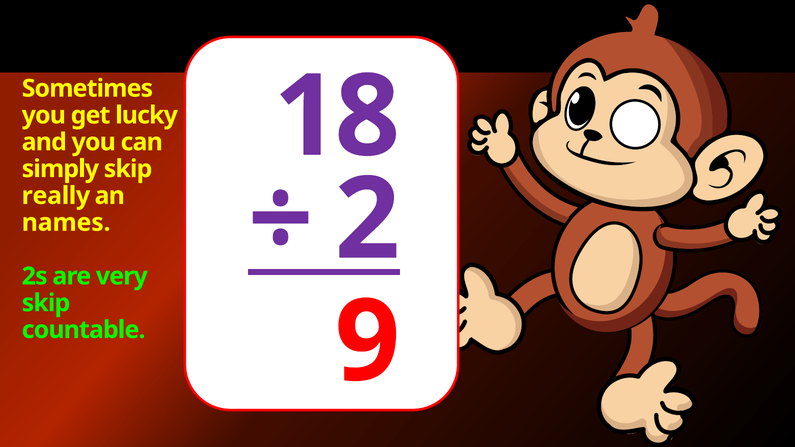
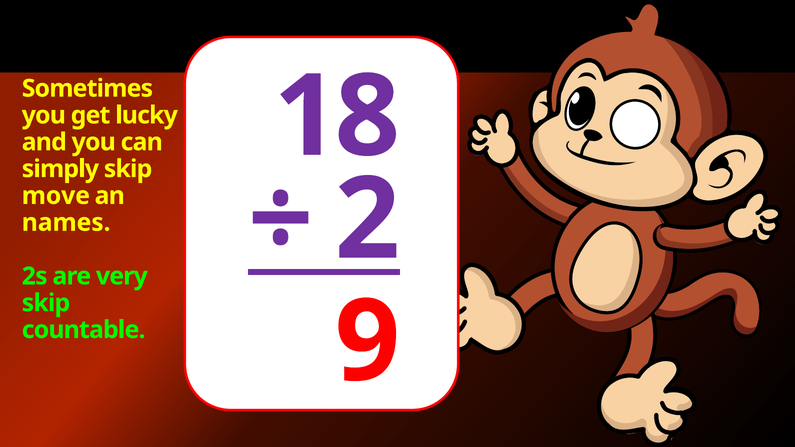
really: really -> move
